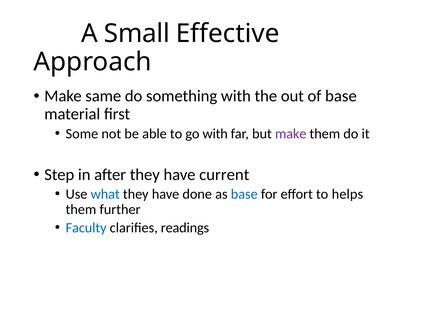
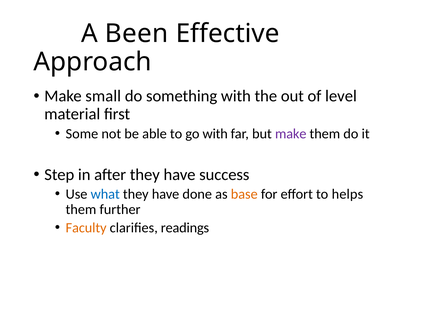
Small: Small -> Been
same: same -> small
of base: base -> level
current: current -> success
base at (244, 194) colour: blue -> orange
Faculty colour: blue -> orange
